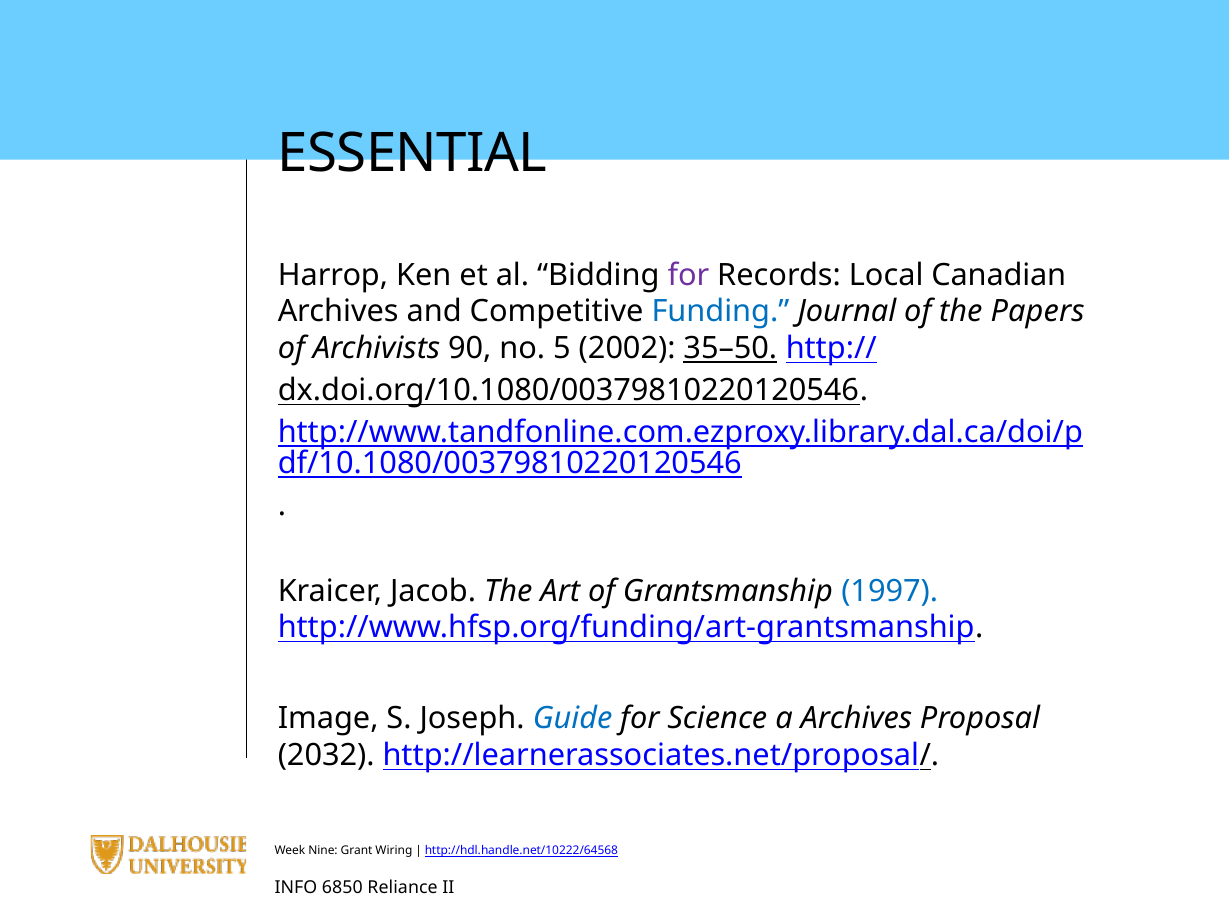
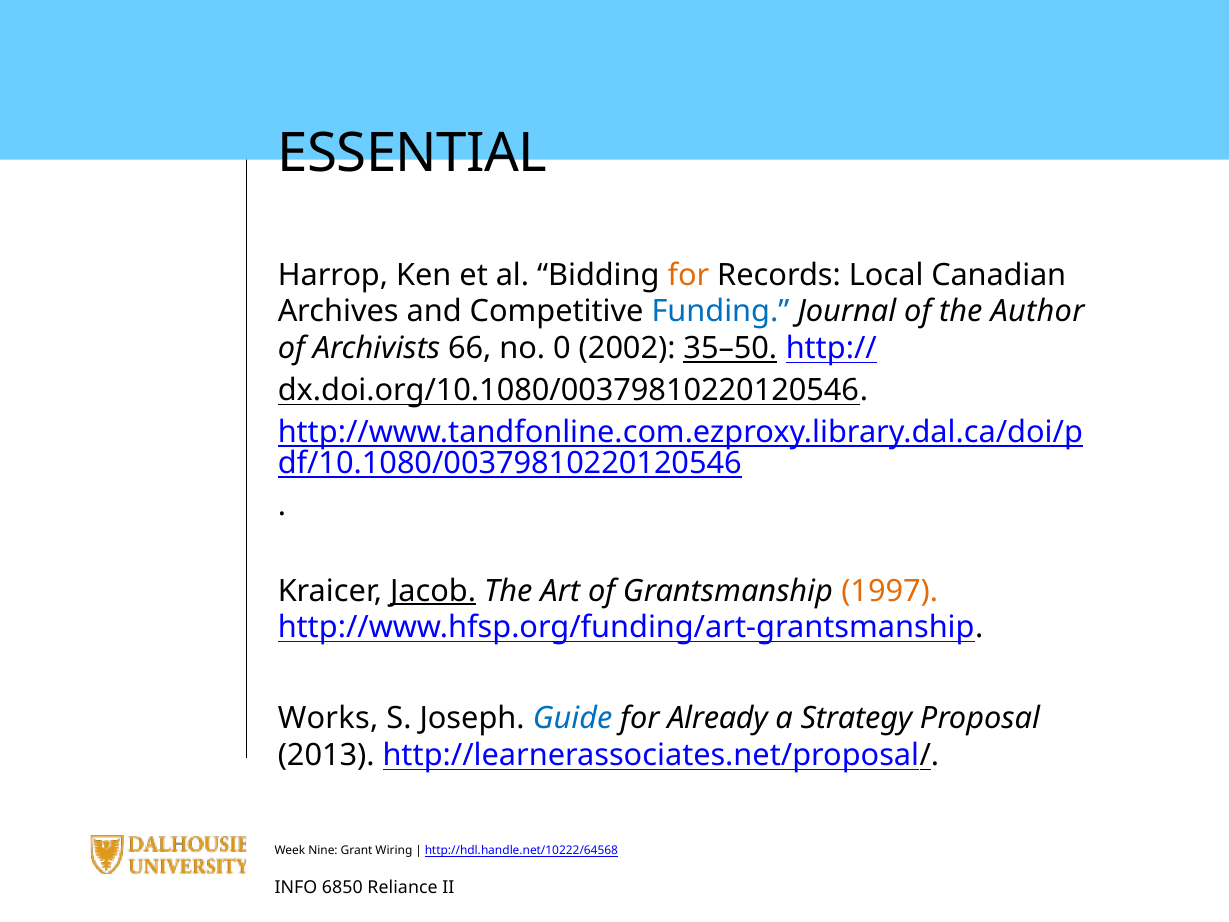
for at (688, 275) colour: purple -> orange
Papers: Papers -> Author
90: 90 -> 66
5: 5 -> 0
Jacob underline: none -> present
1997 colour: blue -> orange
Image: Image -> Works
Science: Science -> Already
a Archives: Archives -> Strategy
2032: 2032 -> 2013
